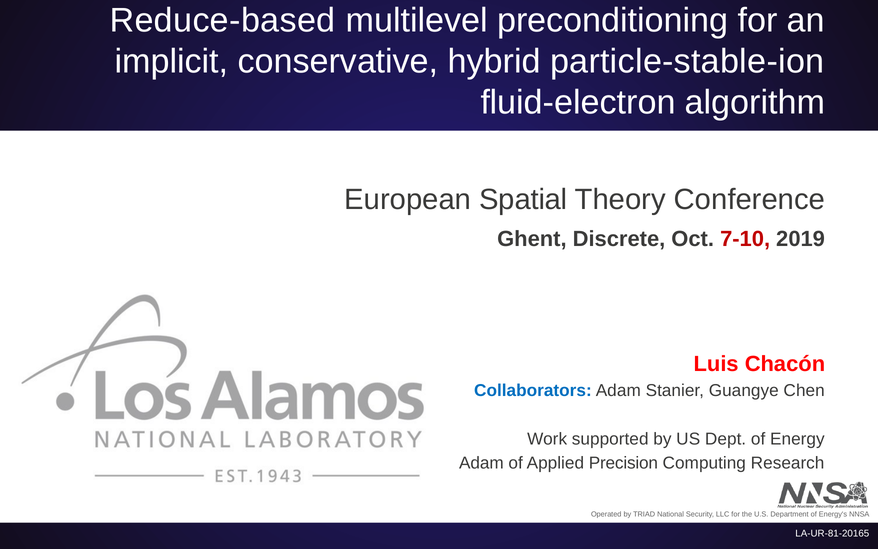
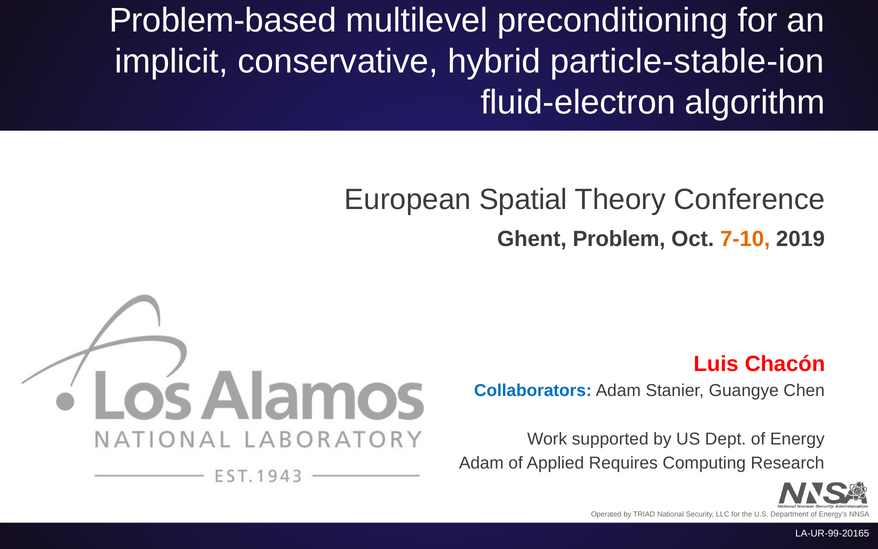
Reduce-based: Reduce-based -> Problem-based
Discrete: Discrete -> Problem
7-10 colour: red -> orange
Precision: Precision -> Requires
LA-UR-81-20165: LA-UR-81-20165 -> LA-UR-99-20165
